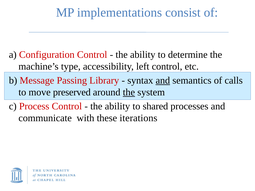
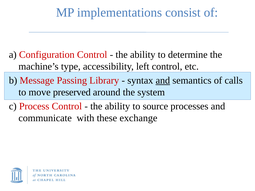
the at (129, 92) underline: present -> none
shared: shared -> source
iterations: iterations -> exchange
